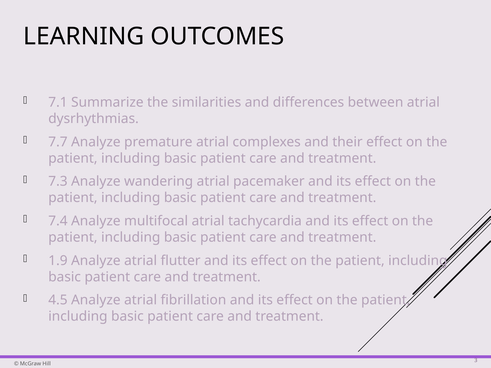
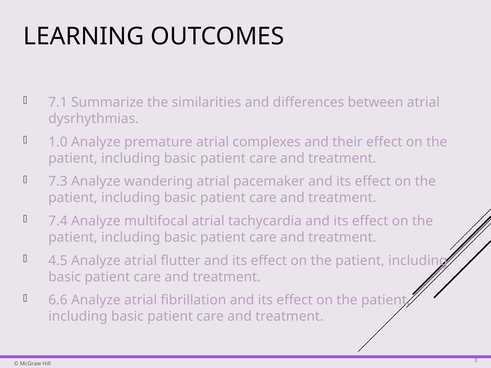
7.7: 7.7 -> 1.0
1.9: 1.9 -> 4.5
4.5: 4.5 -> 6.6
